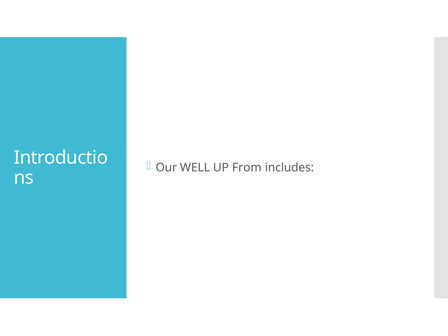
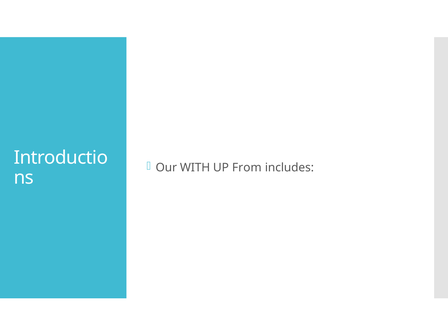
WELL: WELL -> WITH
